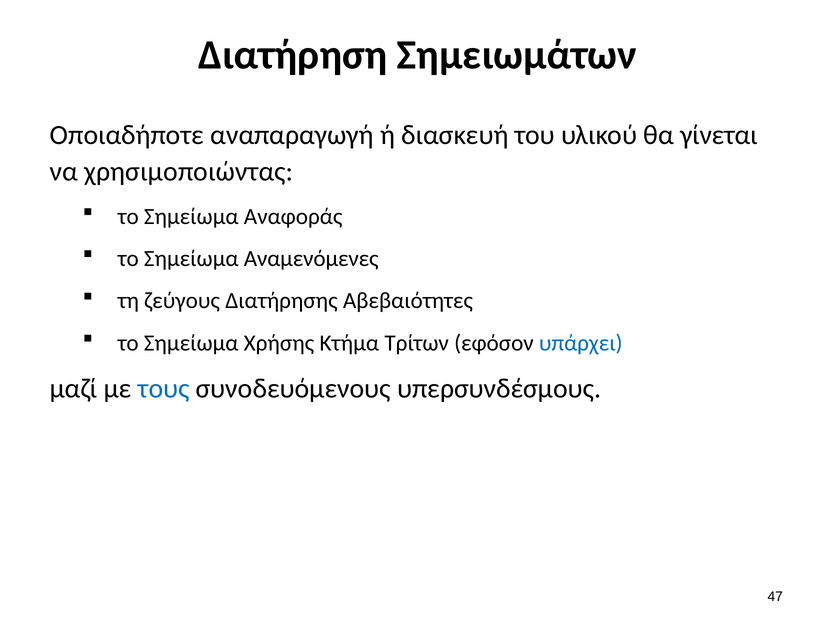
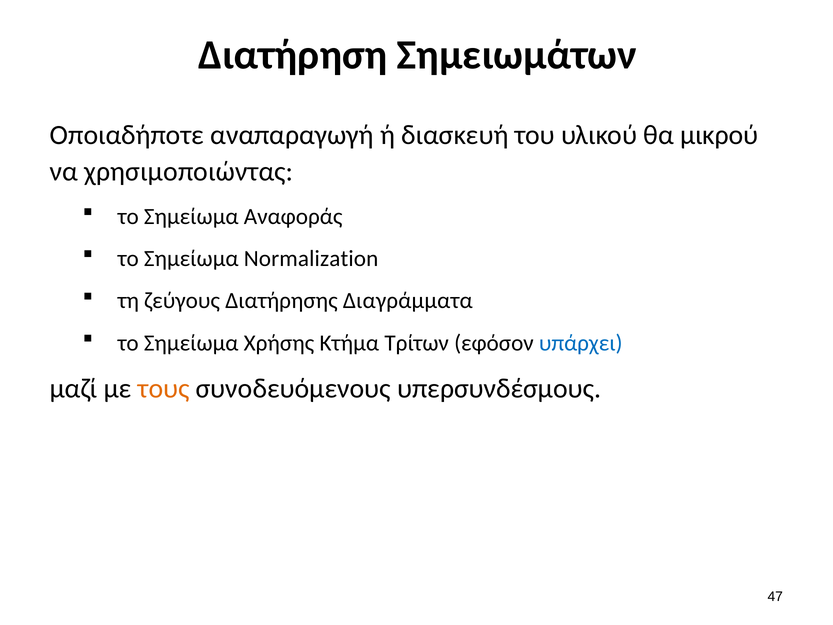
γίνεται: γίνεται -> μικρού
Αναμενόμενες: Αναμενόμενες -> Normalization
Αβεβαιότητες: Αβεβαιότητες -> Διαγράμματα
τους colour: blue -> orange
